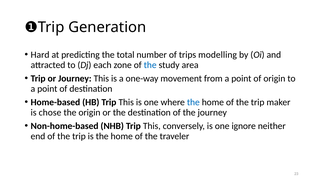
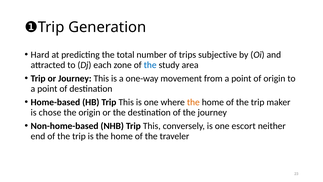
modelling: modelling -> subjective
the at (193, 102) colour: blue -> orange
ignore: ignore -> escort
